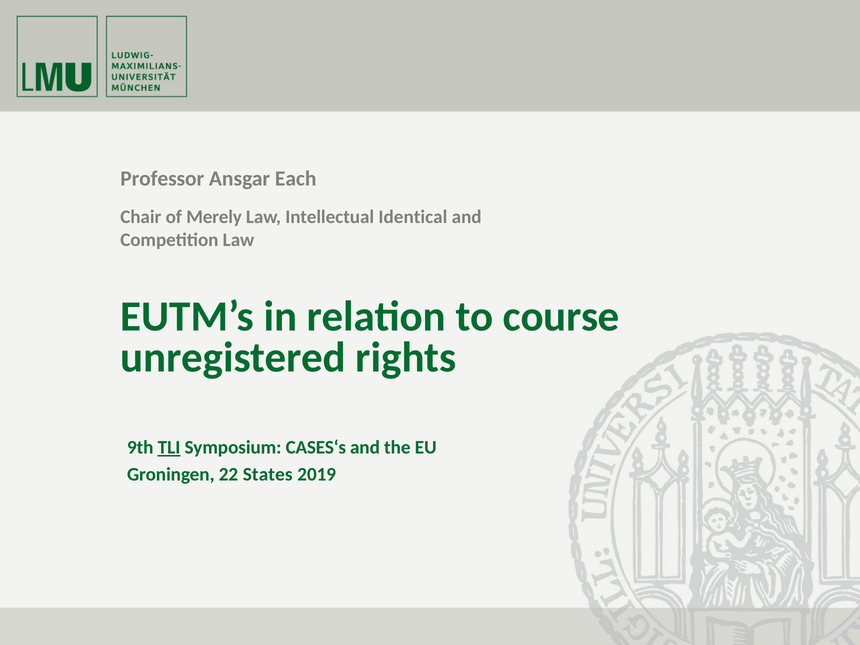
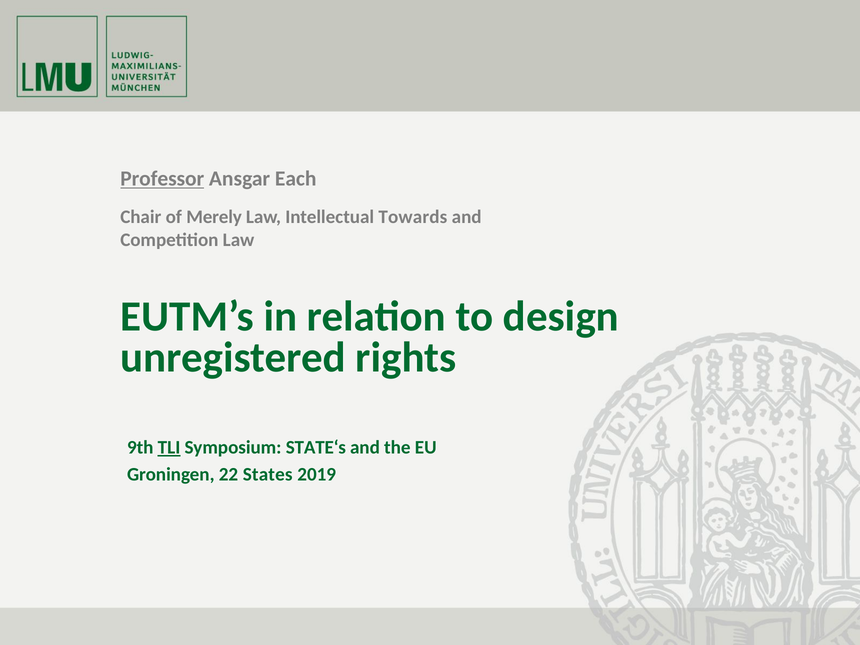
Professor underline: none -> present
Identical: Identical -> Towards
course: course -> design
CASES‘s: CASES‘s -> STATE‘s
